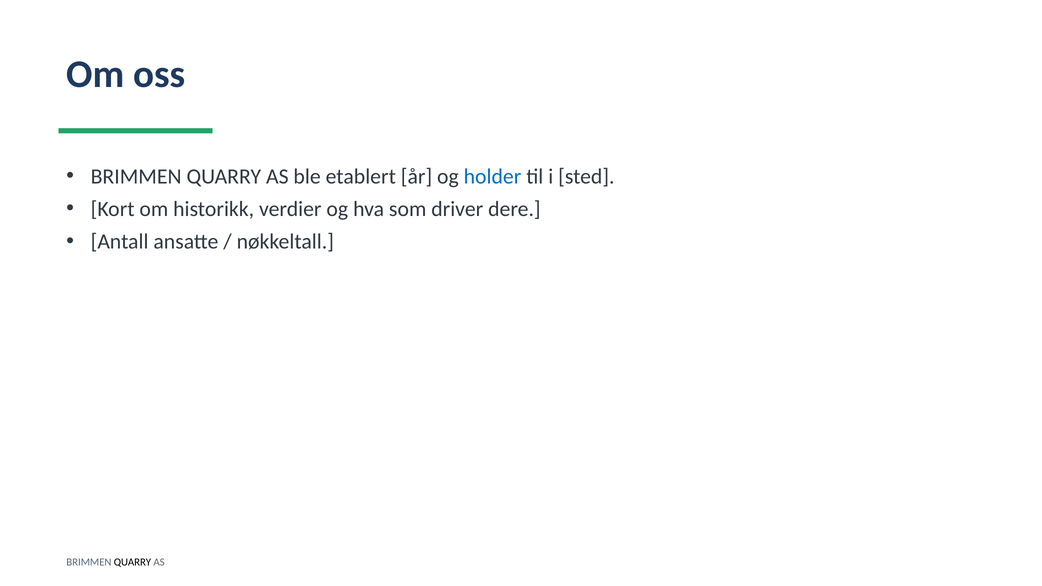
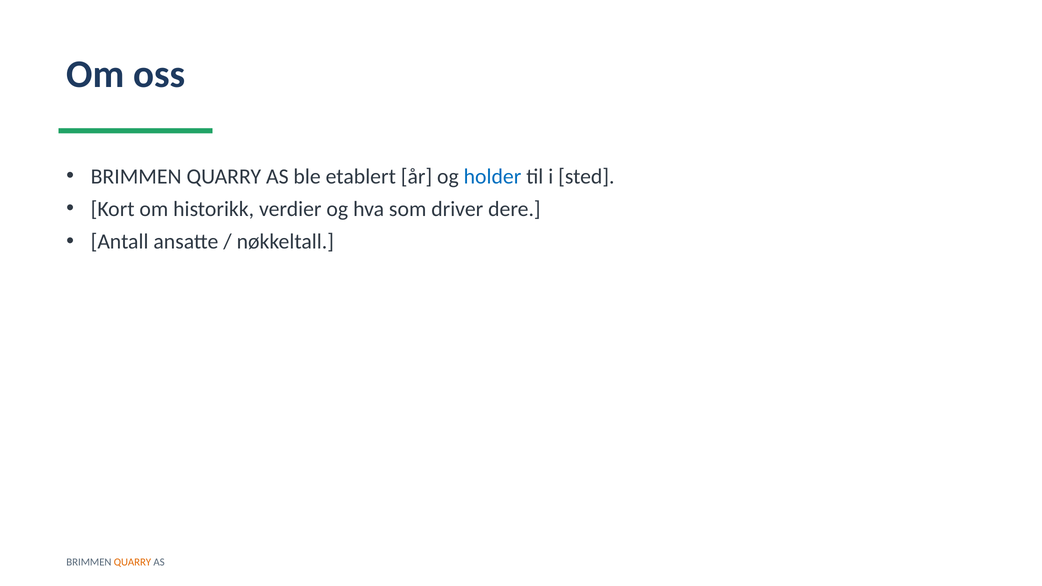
QUARRY at (132, 562) colour: black -> orange
